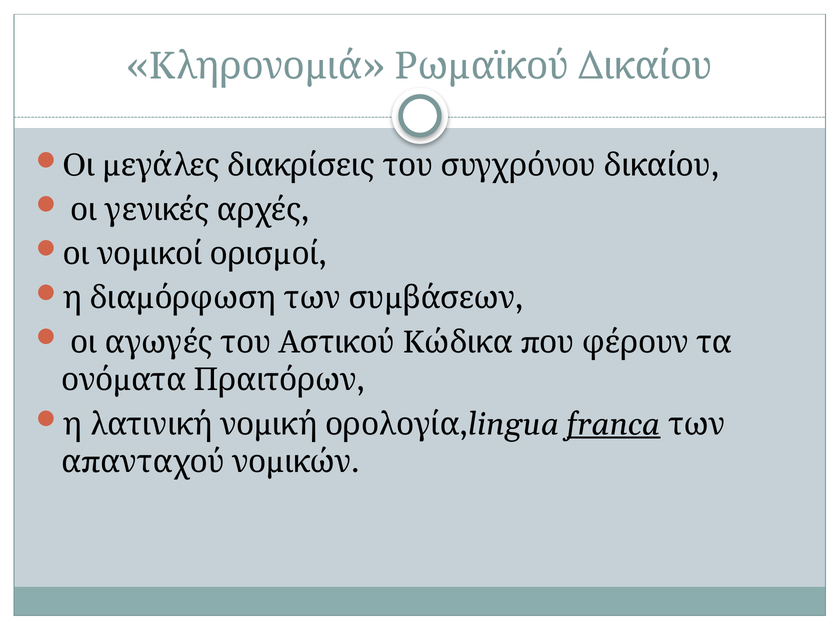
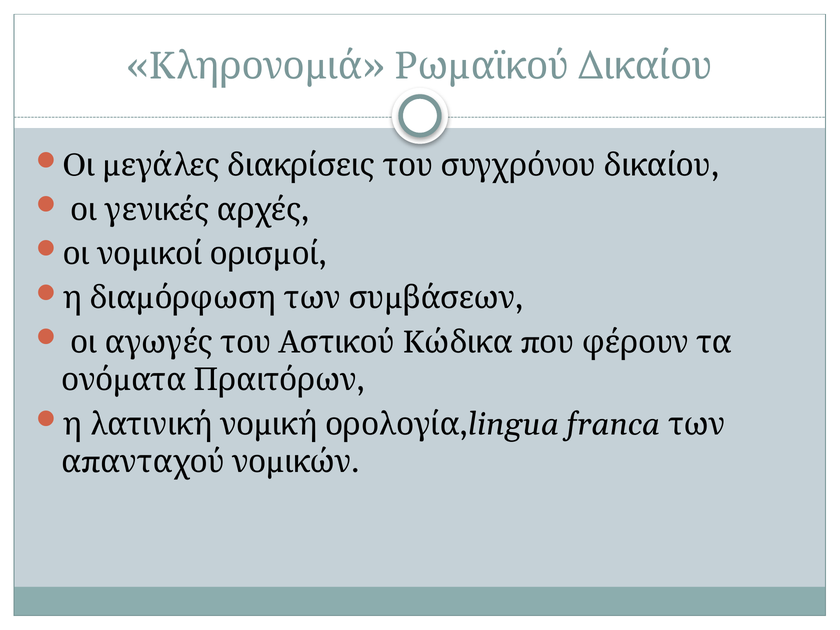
franca underline: present -> none
